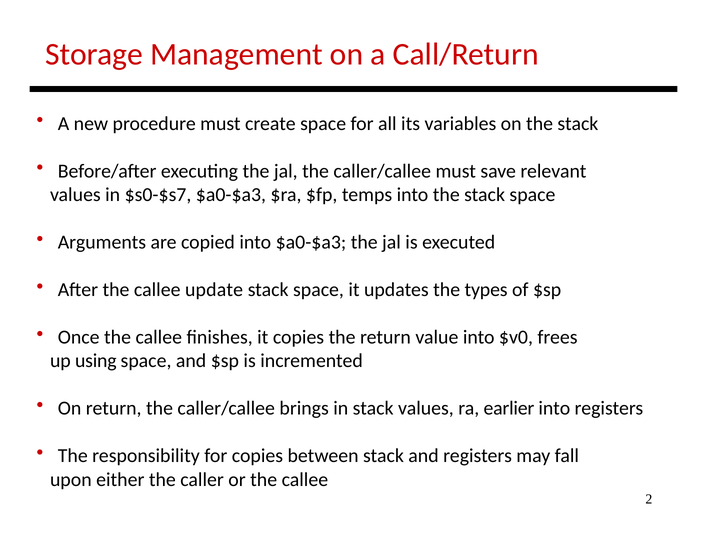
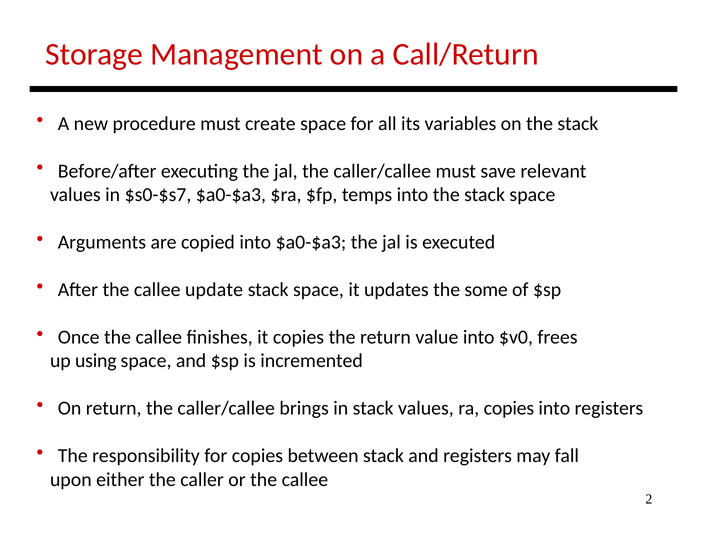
types: types -> some
ra earlier: earlier -> copies
